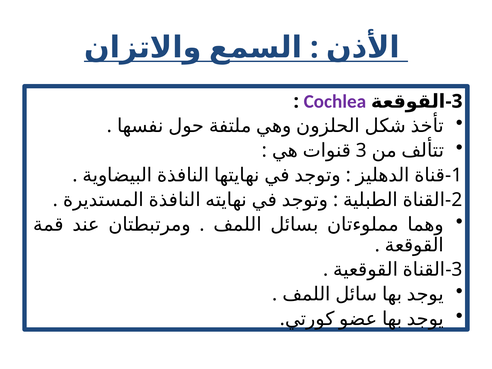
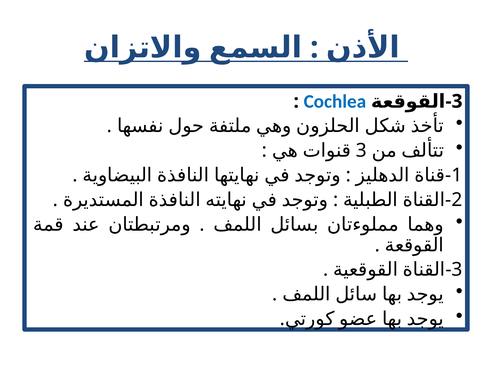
Cochlea colour: purple -> blue
